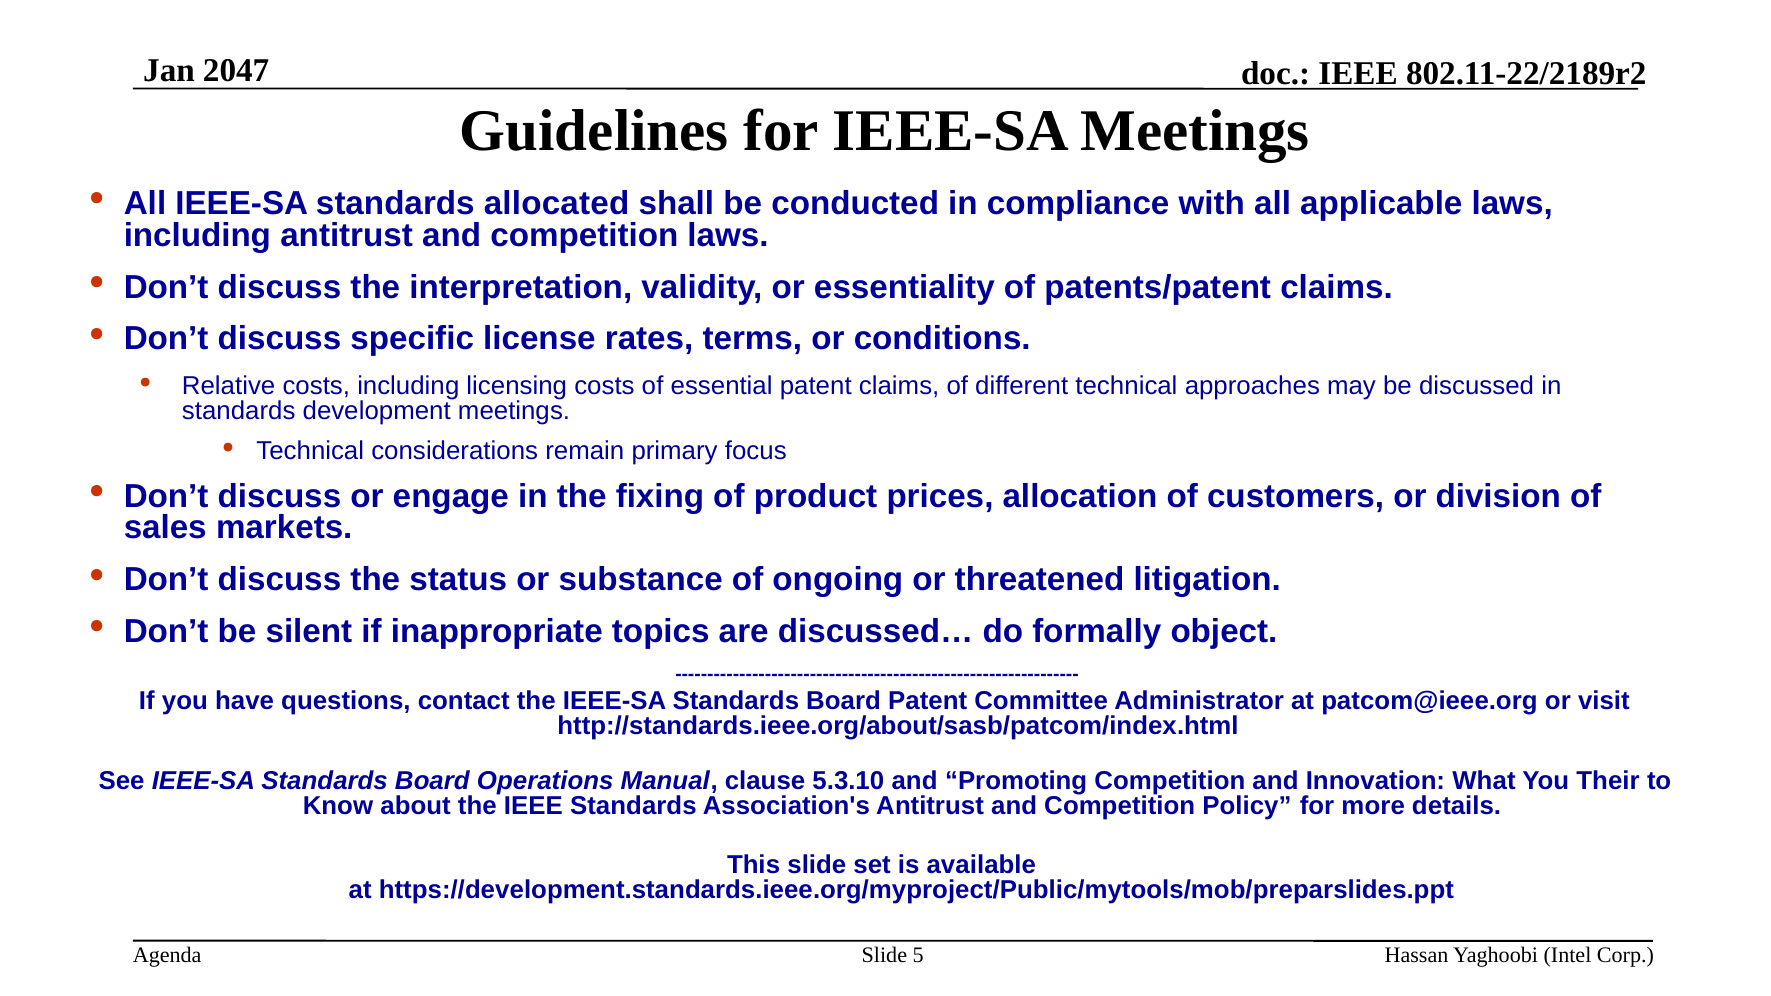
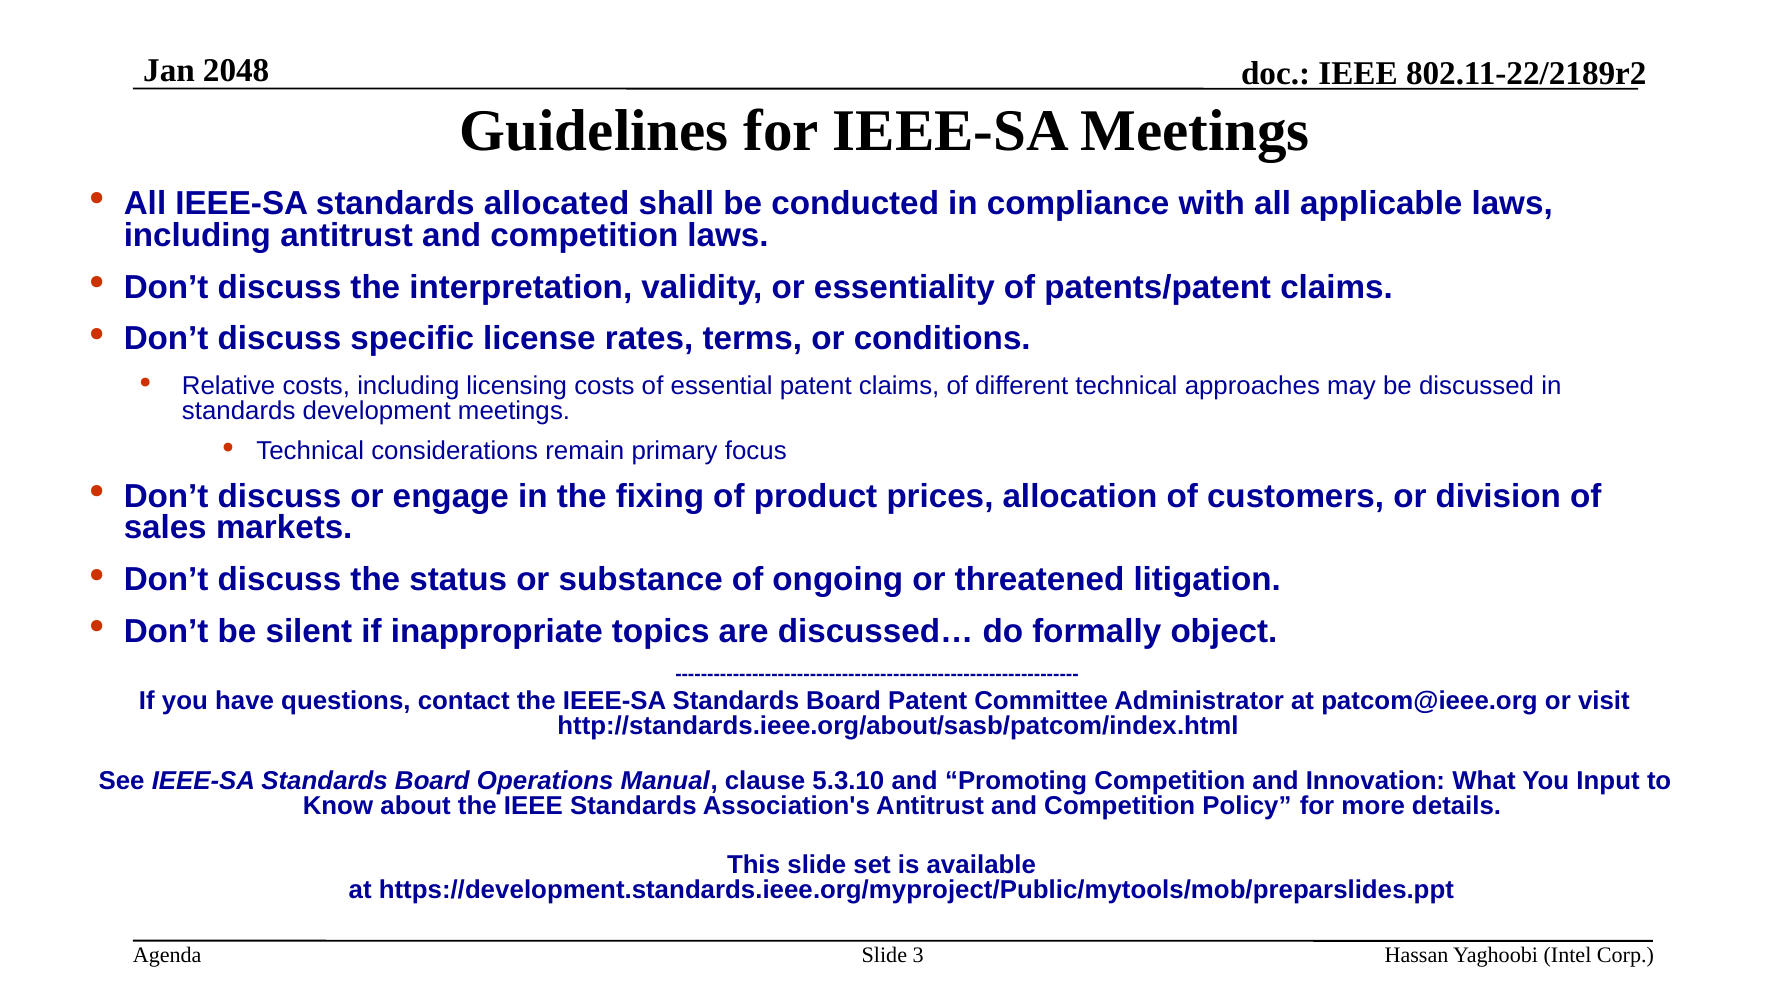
2047: 2047 -> 2048
Their: Their -> Input
5: 5 -> 3
